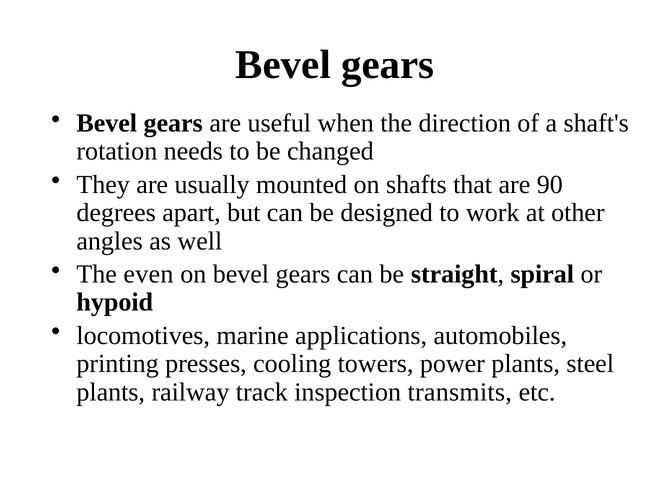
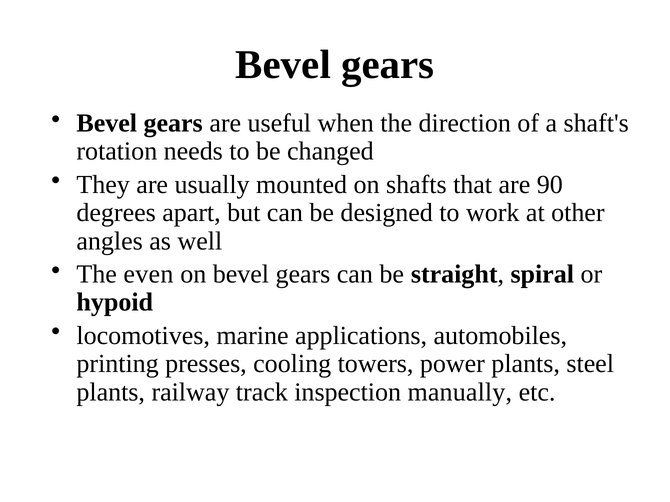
transmits: transmits -> manually
